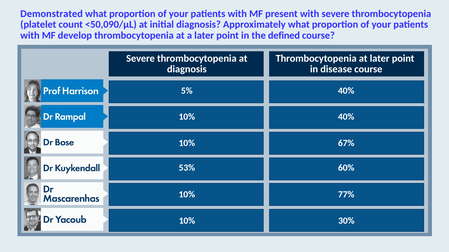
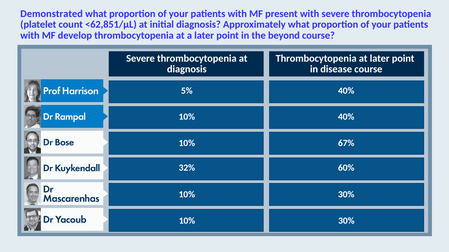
<50,090/μL: <50,090/μL -> <62,851/μL
defined: defined -> beyond
53%: 53% -> 32%
10% 77%: 77% -> 30%
